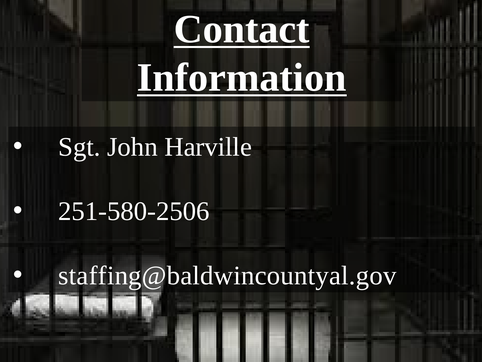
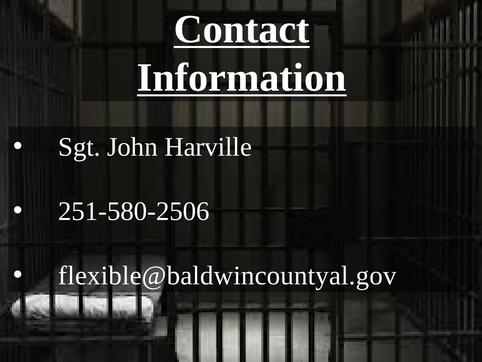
staffing@baldwincountyal.gov: staffing@baldwincountyal.gov -> flexible@baldwincountyal.gov
